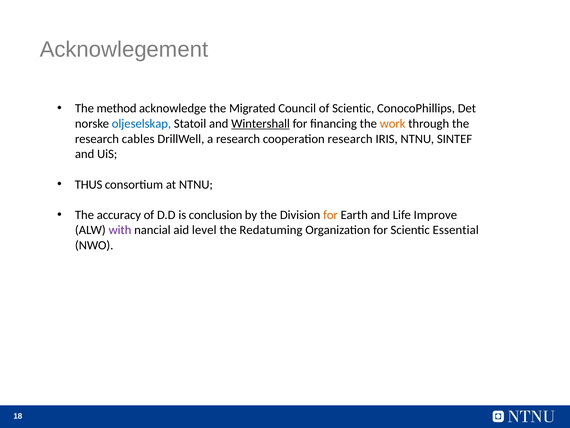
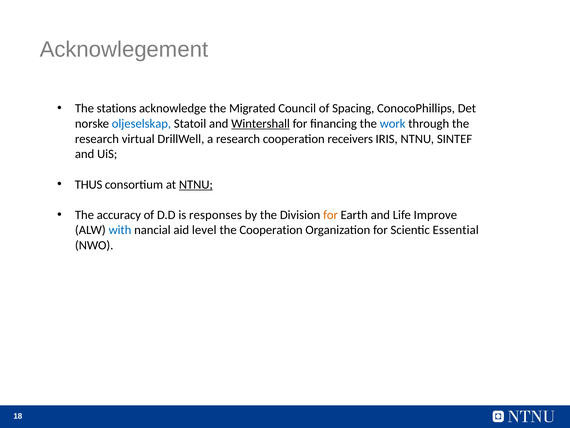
method: method -> stations
of Scientic: Scientic -> Spacing
work colour: orange -> blue
cables: cables -> virtual
cooperation research: research -> receivers
NTNU at (196, 184) underline: none -> present
conclusion: conclusion -> responses
with colour: purple -> blue
the Redatuming: Redatuming -> Cooperation
